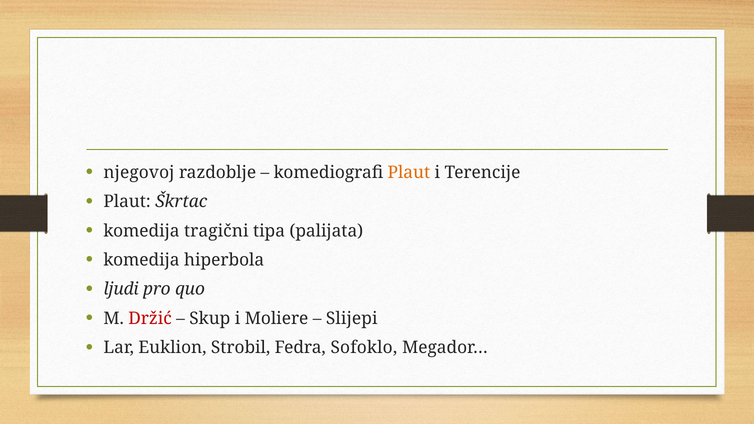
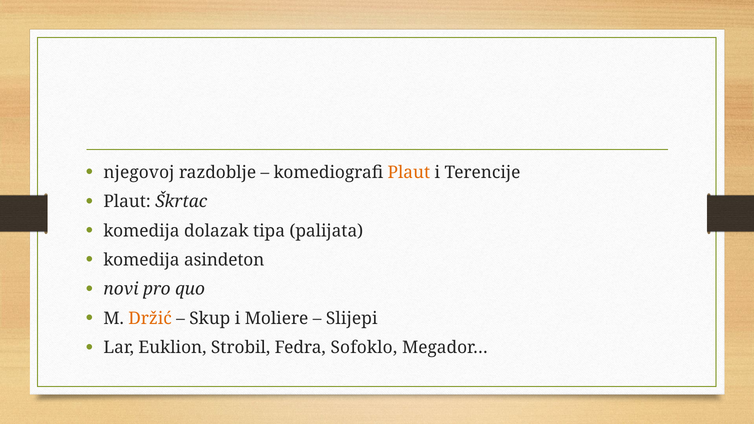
tragični: tragični -> dolazak
hiperbola: hiperbola -> asindeton
ljudi: ljudi -> novi
Držić colour: red -> orange
